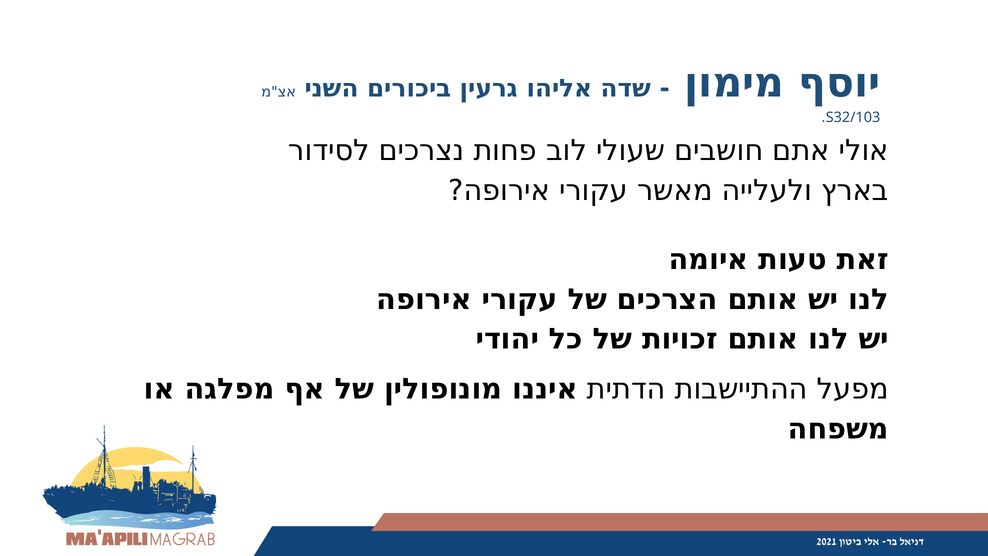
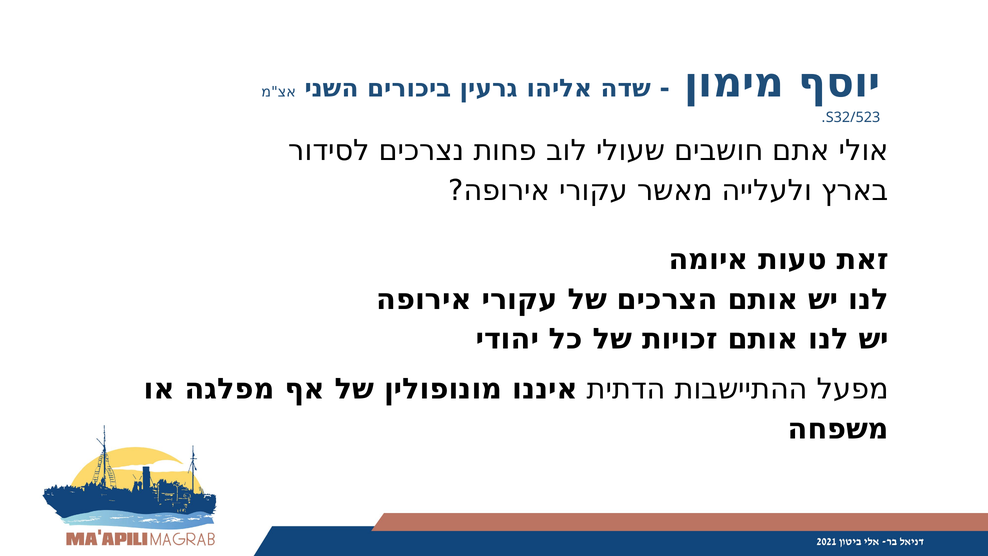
S32/103: S32/103 -> S32/523
